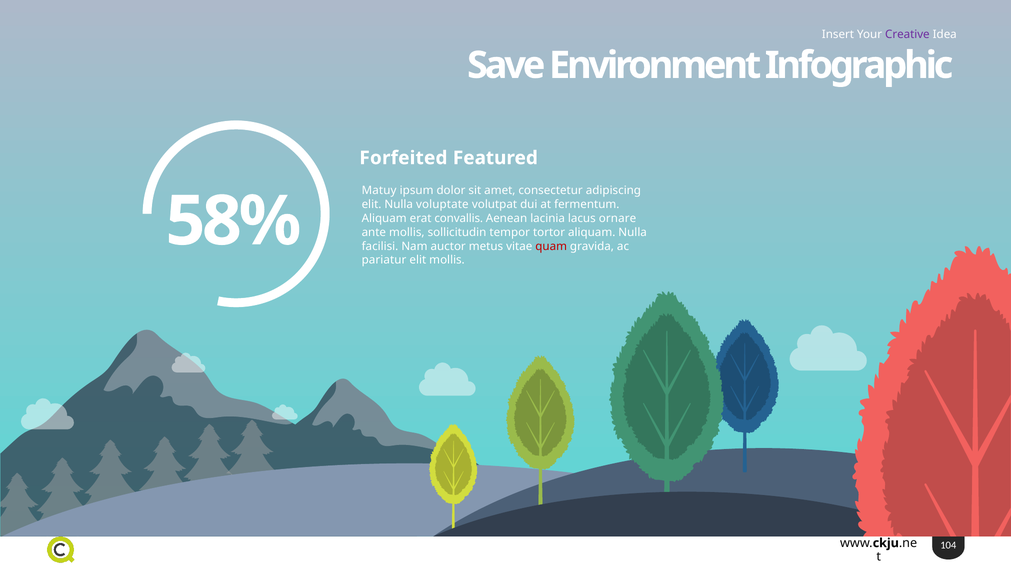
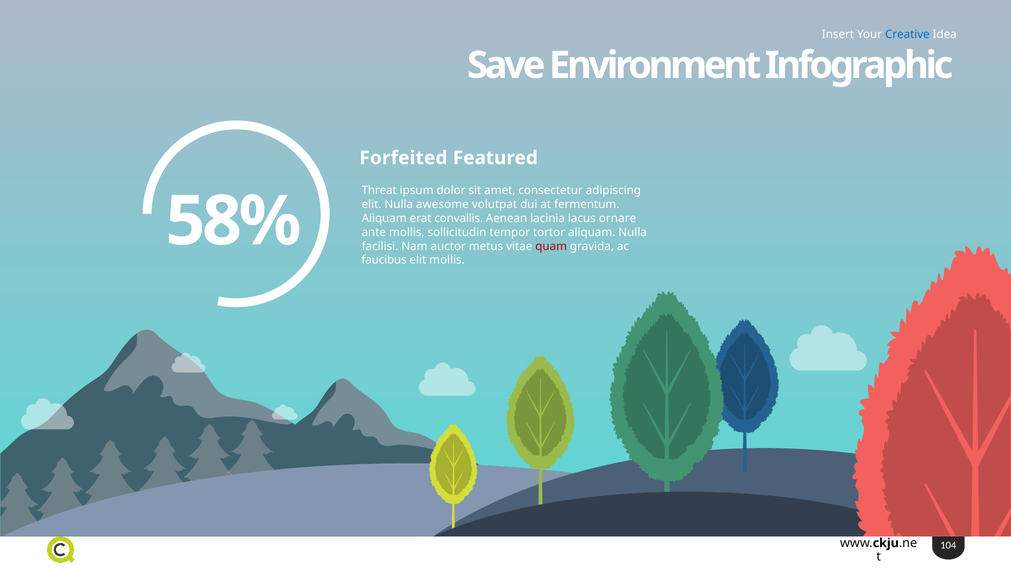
Creative colour: purple -> blue
Matuy: Matuy -> Threat
voluptate: voluptate -> awesome
pariatur: pariatur -> faucibus
